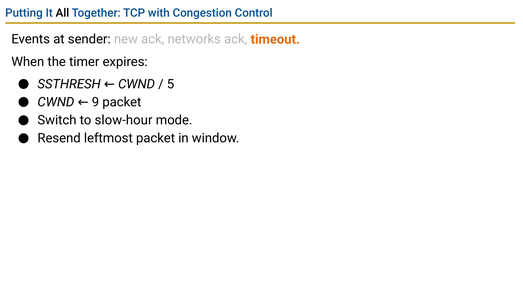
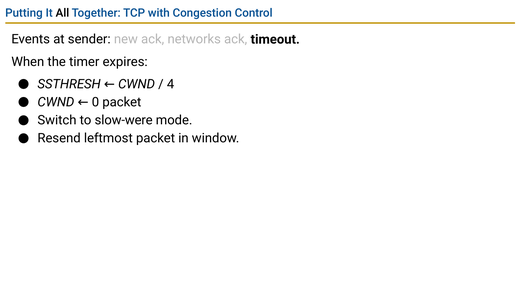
timeout colour: orange -> black
5: 5 -> 4
9: 9 -> 0
slow-hour: slow-hour -> slow-were
